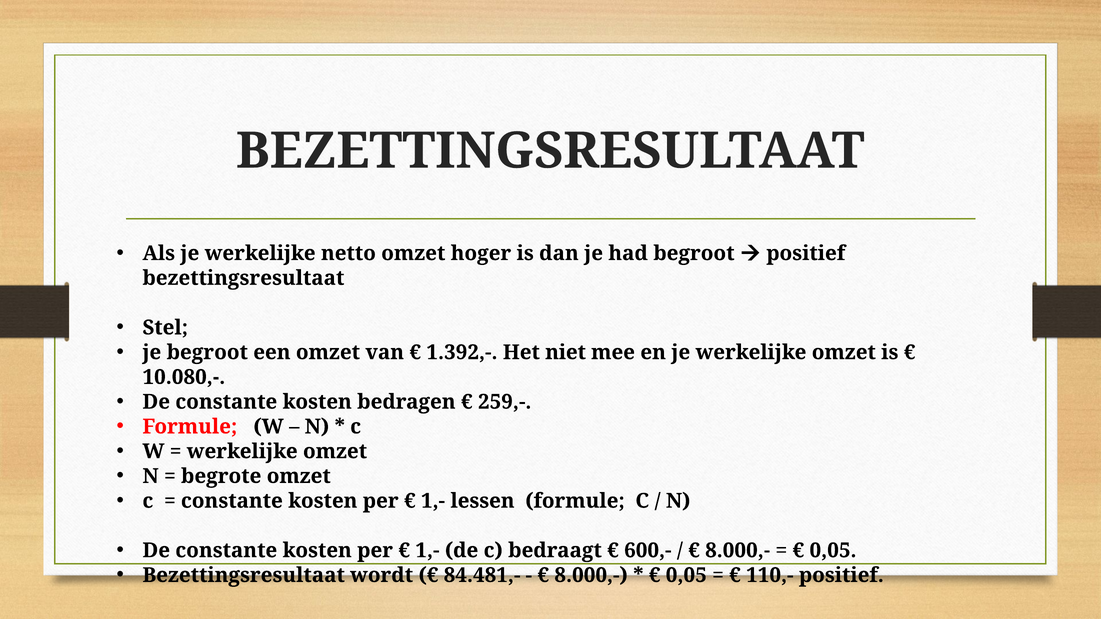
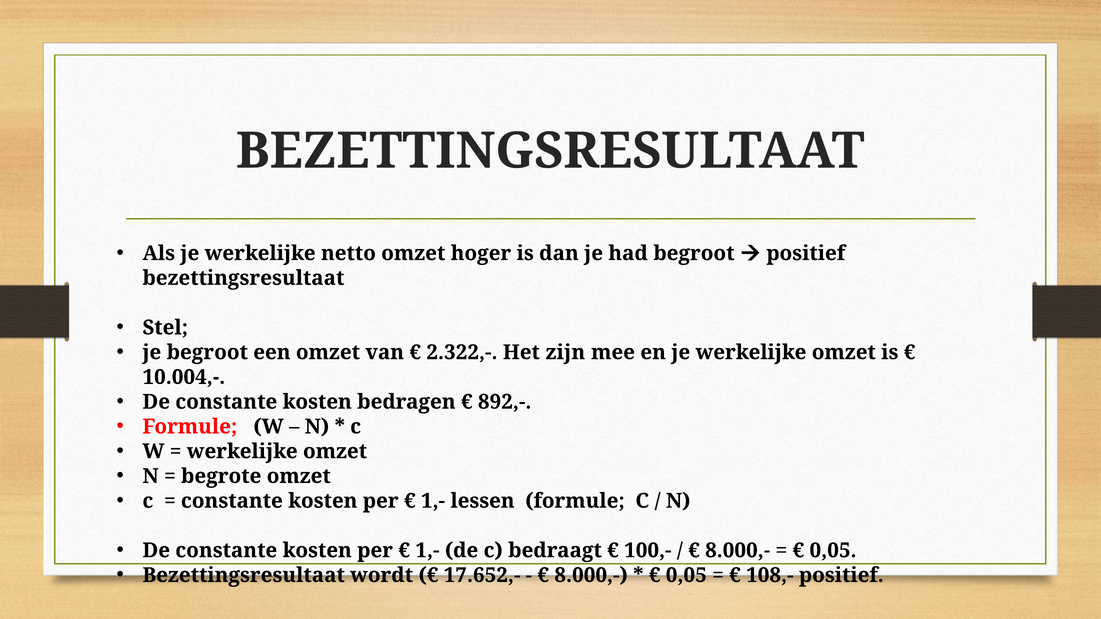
1.392,-: 1.392,- -> 2.322,-
niet: niet -> zijn
10.080,-: 10.080,- -> 10.004,-
259,-: 259,- -> 892,-
600,-: 600,- -> 100,-
84.481,-: 84.481,- -> 17.652,-
110,-: 110,- -> 108,-
